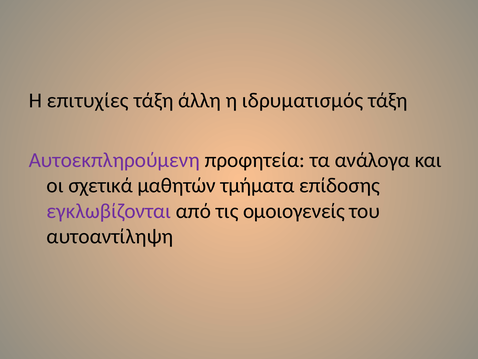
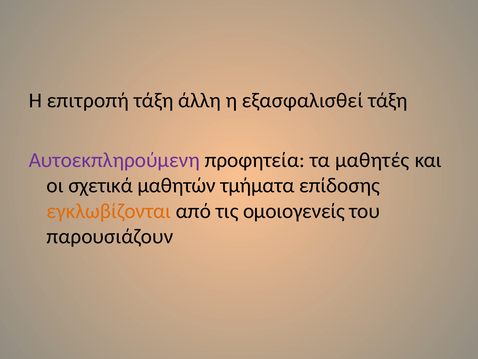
επιτυχίες: επιτυχίες -> επιτροπή
ιδρυματισμός: ιδρυματισμός -> εξασφαλισθεί
ανάλογα: ανάλογα -> μαθητές
εγκλωβίζονται colour: purple -> orange
αυτοαντίληψη: αυτοαντίληψη -> παρουσιάζουν
